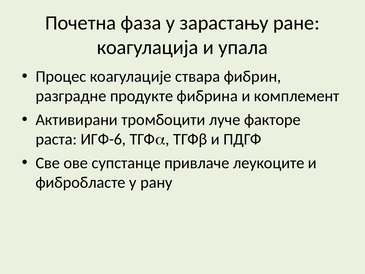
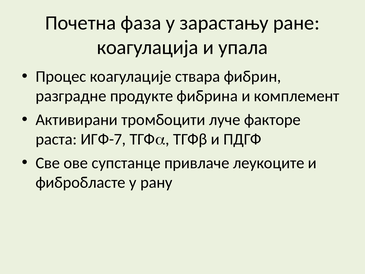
ИГФ-6: ИГФ-6 -> ИГФ-7
